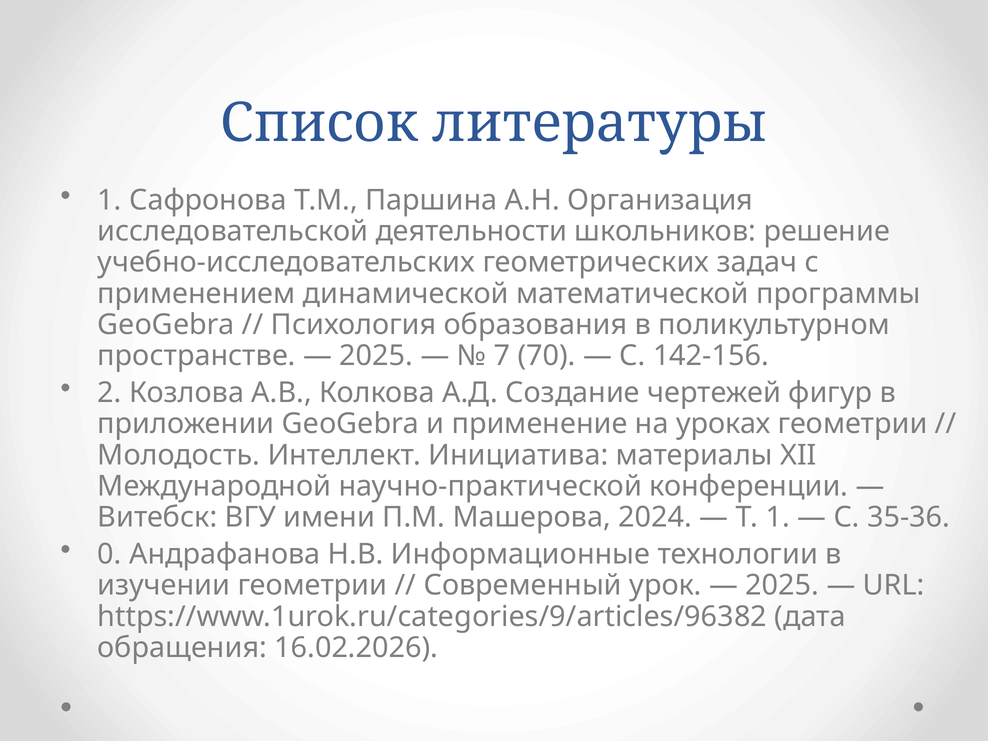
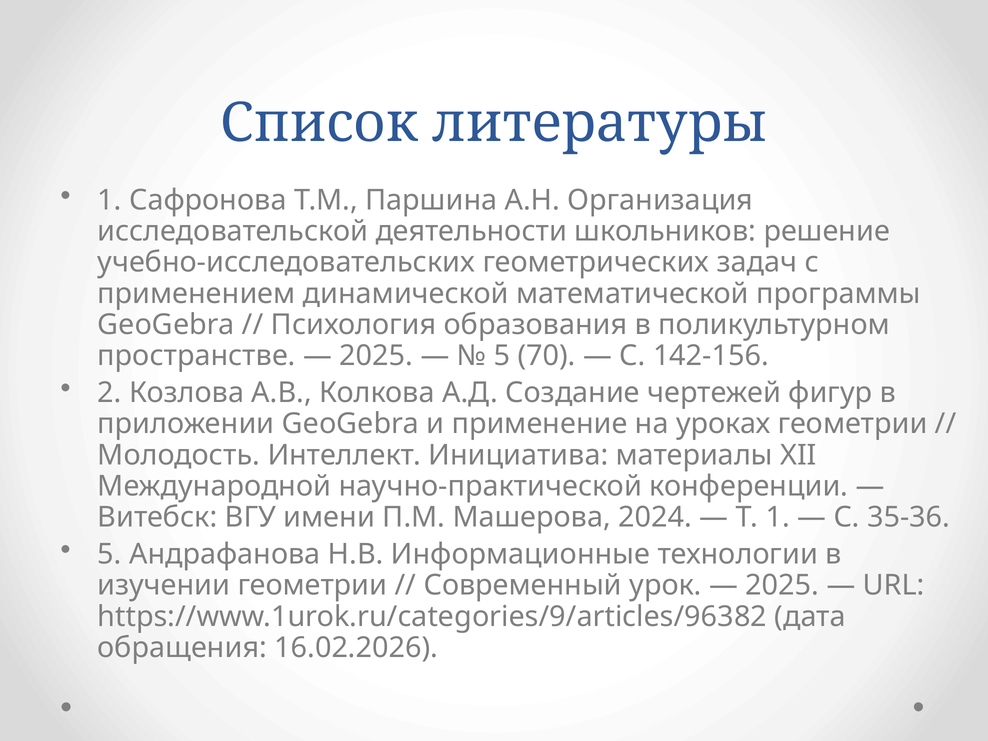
7 at (502, 356): 7 -> 5
0 at (110, 554): 0 -> 5
